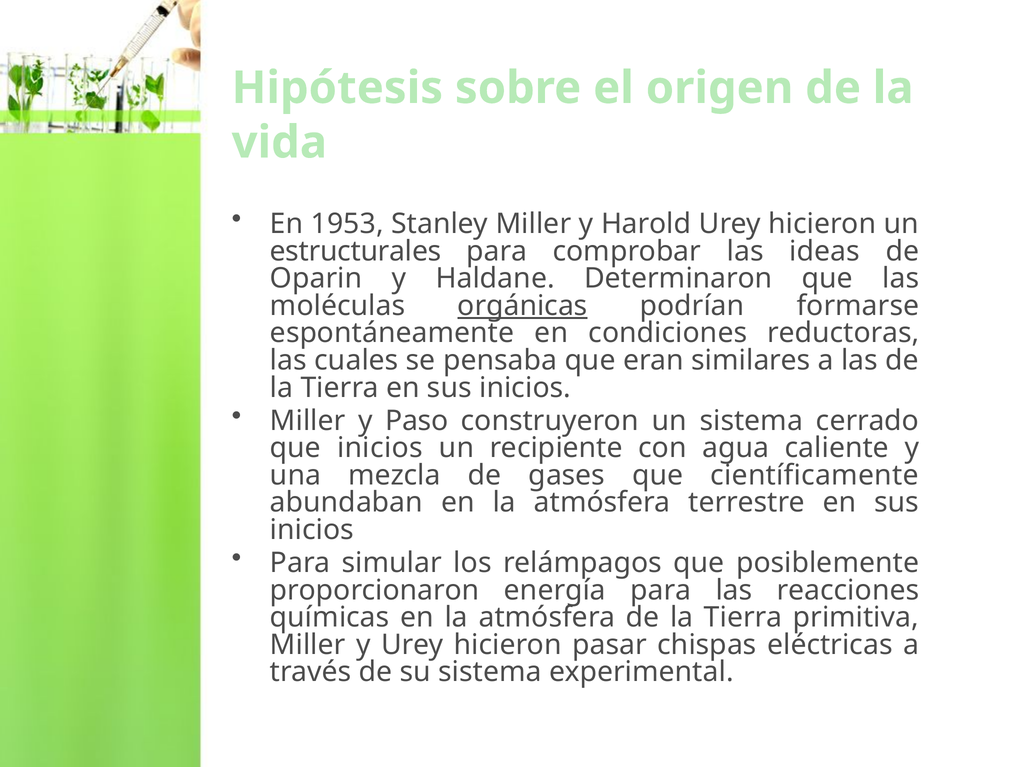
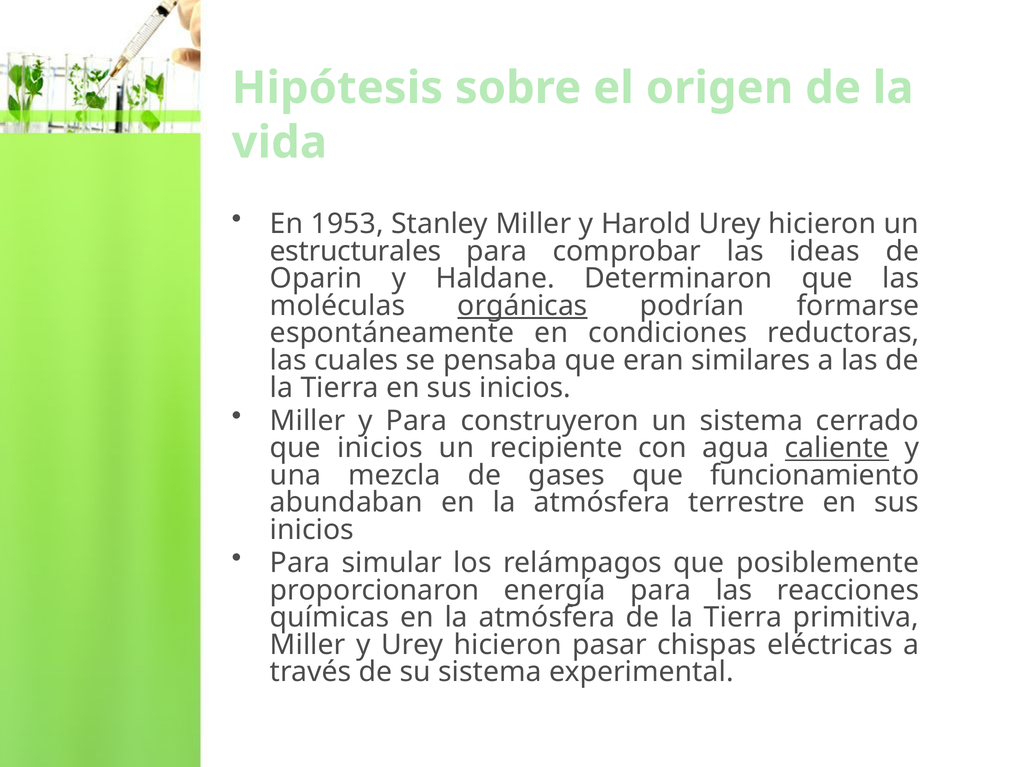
y Paso: Paso -> Para
caliente underline: none -> present
científicamente: científicamente -> funcionamiento
